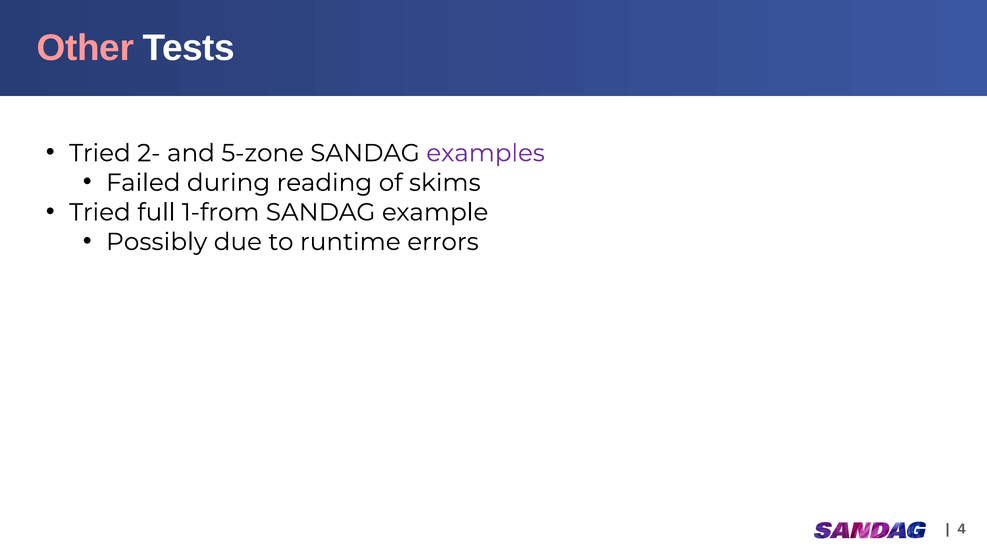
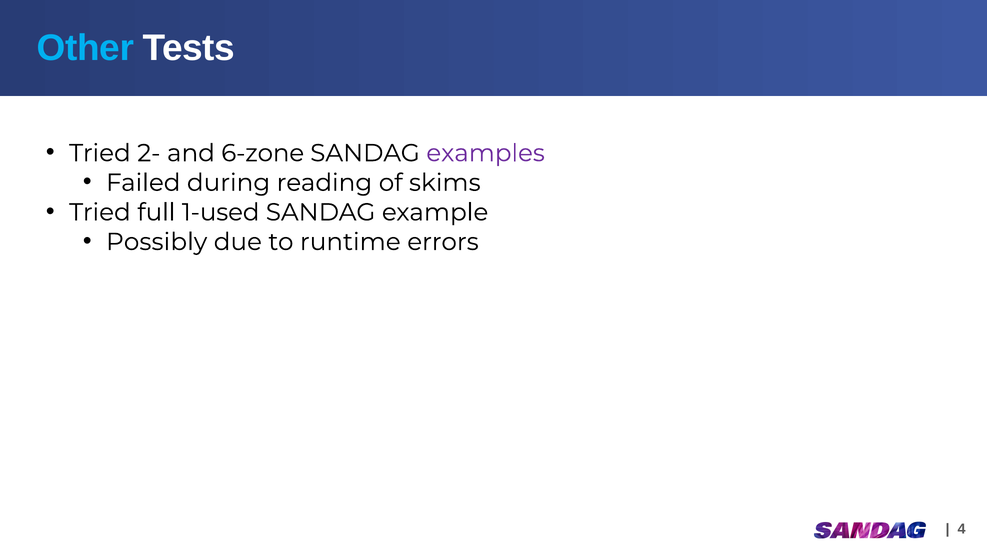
Other colour: pink -> light blue
5-zone: 5-zone -> 6-zone
1-from: 1-from -> 1-used
